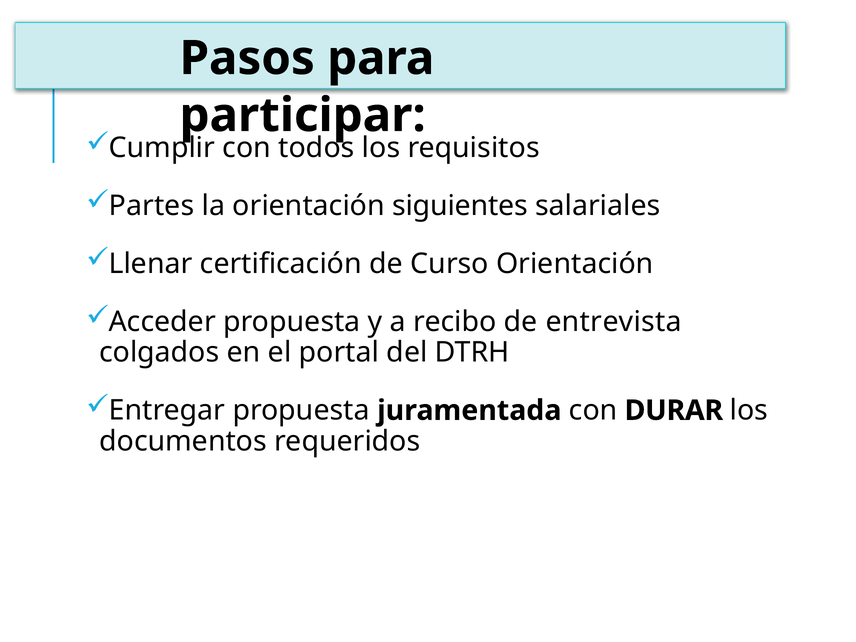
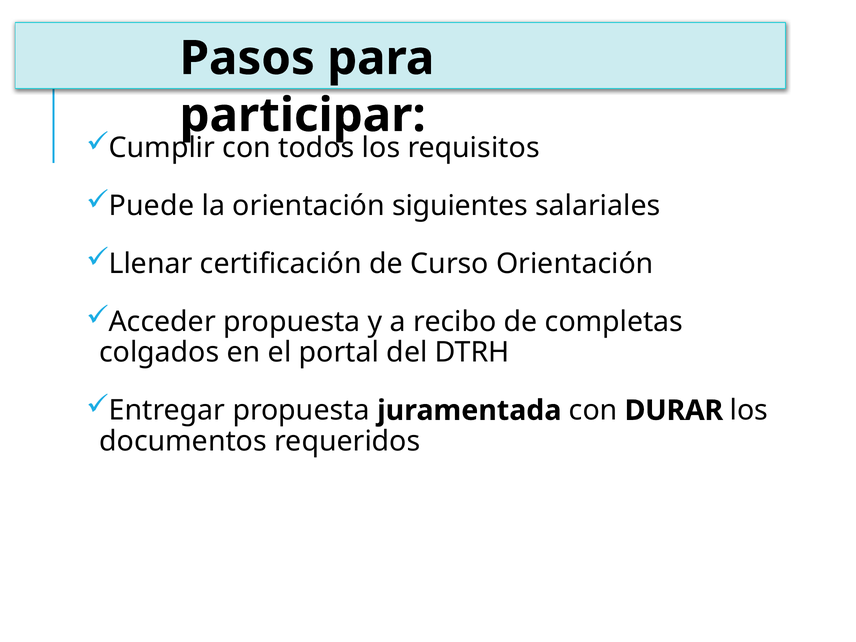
Partes: Partes -> Puede
entrevista: entrevista -> completas
